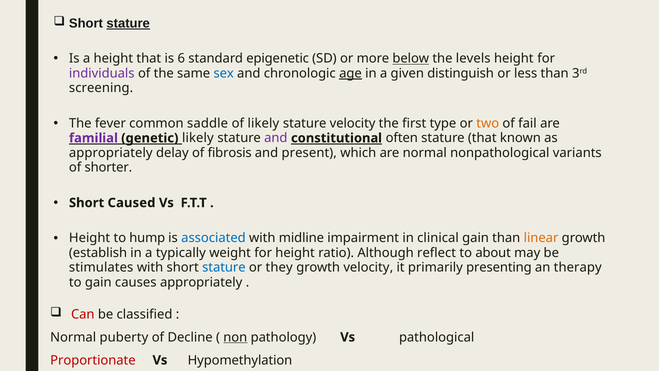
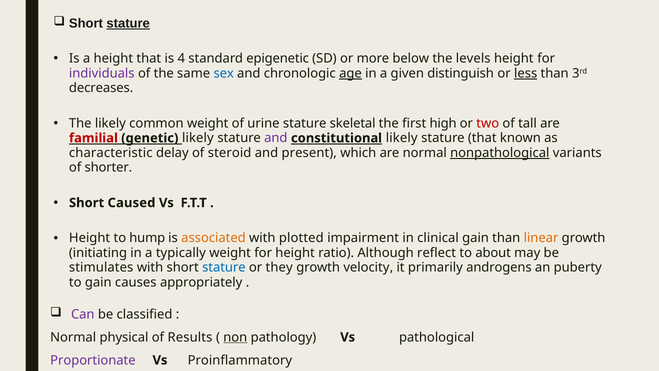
6: 6 -> 4
below underline: present -> none
less underline: none -> present
screening: screening -> decreases
The fever: fever -> likely
common saddle: saddle -> weight
of likely: likely -> urine
stature velocity: velocity -> skeletal
type: type -> high
two colour: orange -> red
fail: fail -> tall
familial colour: purple -> red
constitutional often: often -> likely
appropriately at (111, 153): appropriately -> characteristic
fibrosis: fibrosis -> steroid
nonpathological underline: none -> present
associated colour: blue -> orange
midline: midline -> plotted
establish: establish -> initiating
presenting: presenting -> androgens
therapy: therapy -> puberty
Can colour: red -> purple
puberty: puberty -> physical
Decline: Decline -> Results
Proportionate colour: red -> purple
Hypomethylation: Hypomethylation -> Proinflammatory
